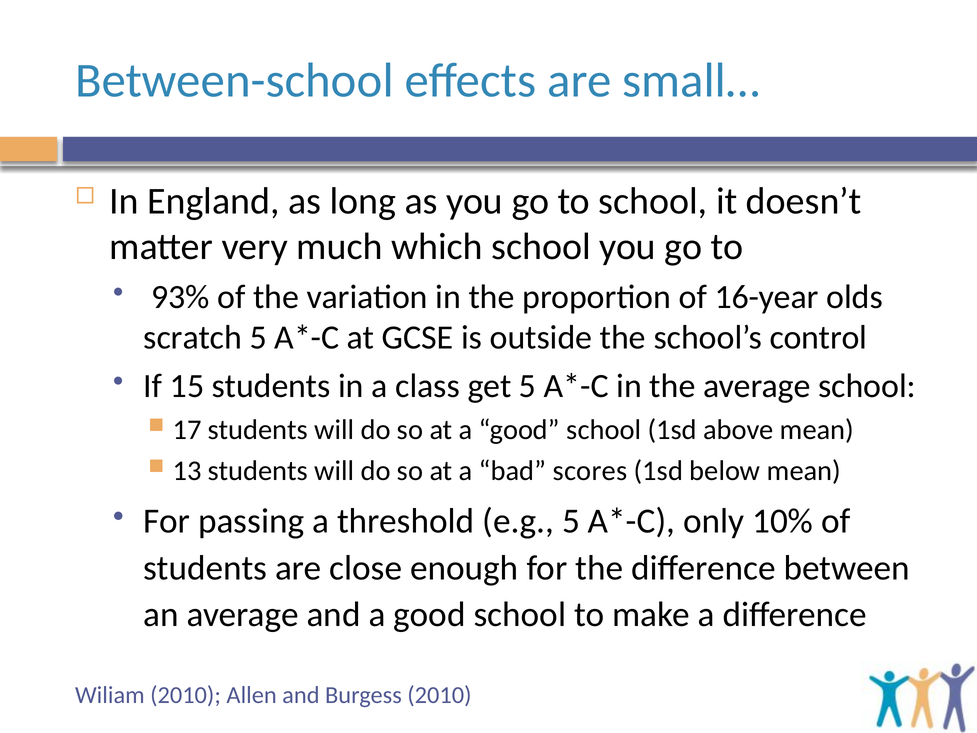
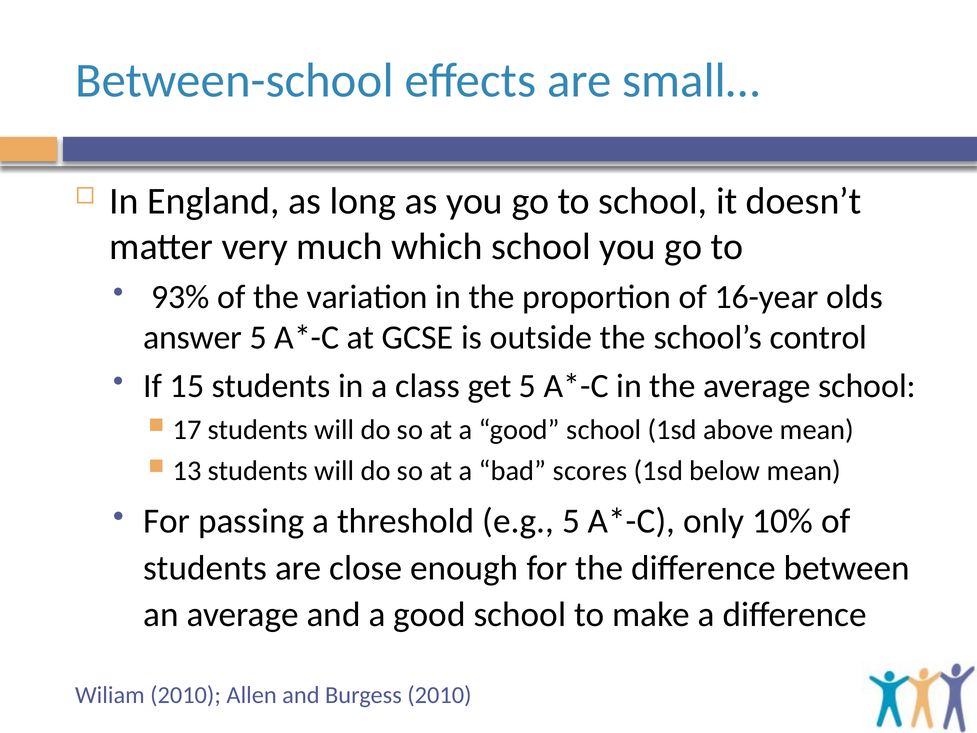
scratch: scratch -> answer
